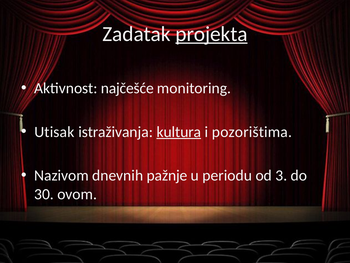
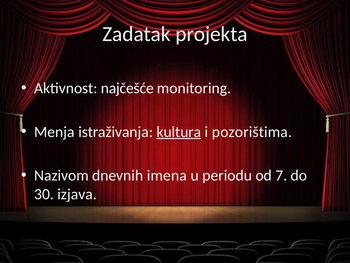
projekta underline: present -> none
Utisak: Utisak -> Menja
pažnje: pažnje -> imena
3: 3 -> 7
ovom: ovom -> izjava
